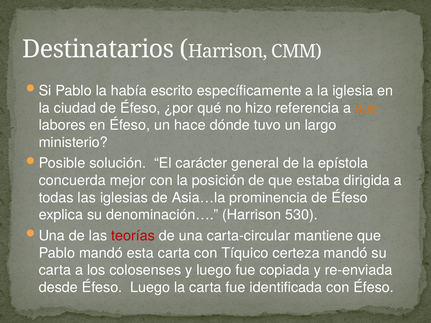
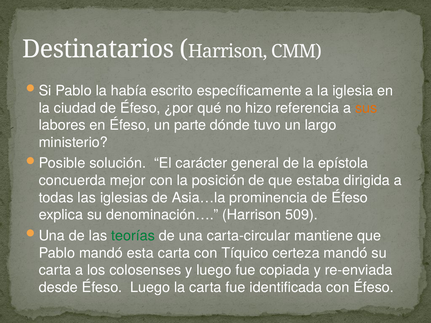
hace: hace -> parte
530: 530 -> 509
teorías colour: red -> green
